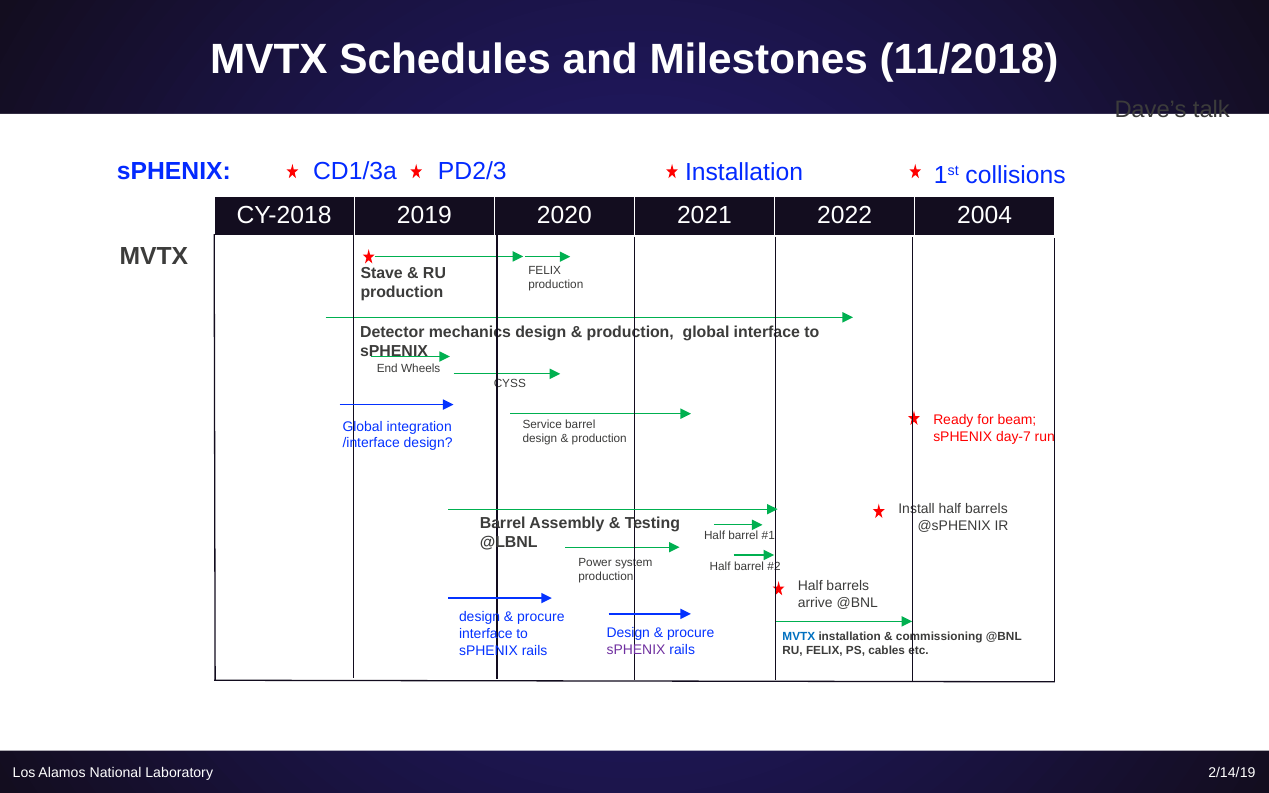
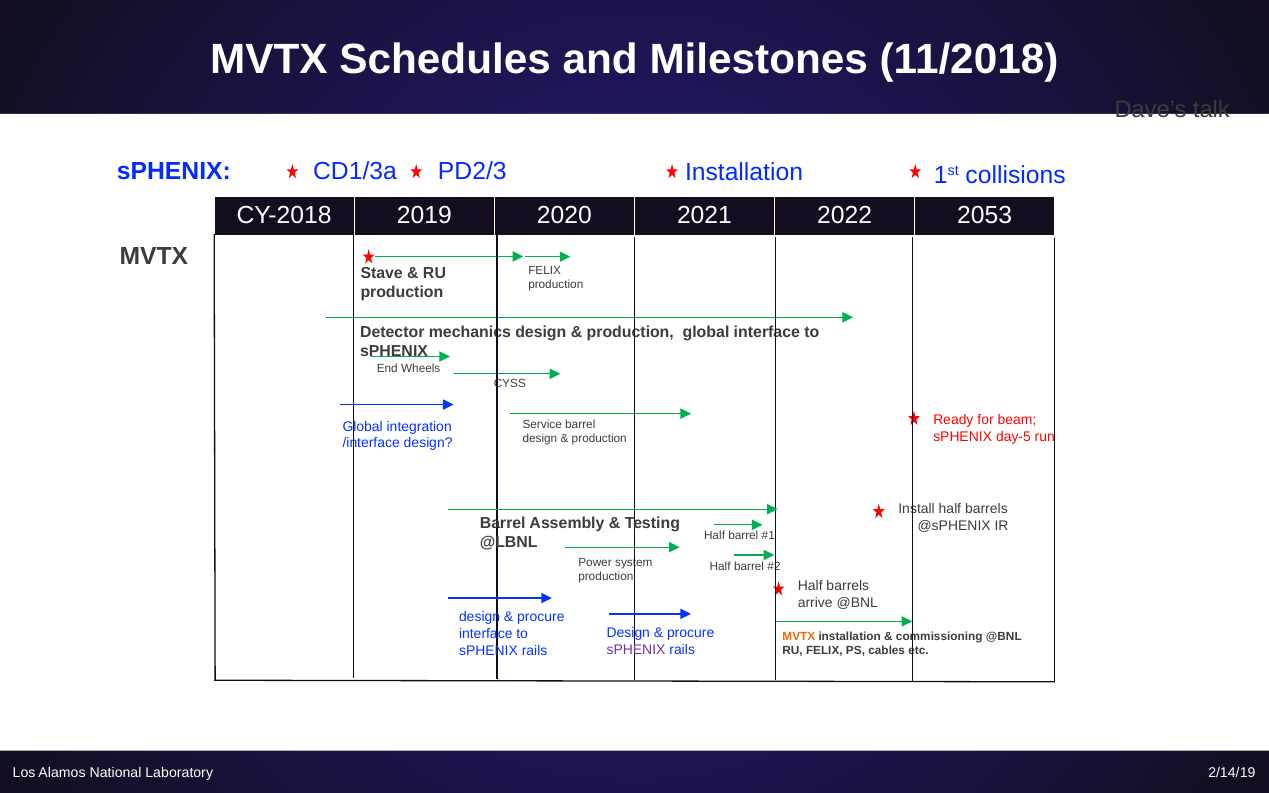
2004: 2004 -> 2053
day-7: day-7 -> day-5
MVTX at (799, 636) colour: blue -> orange
